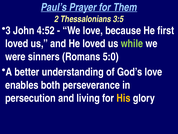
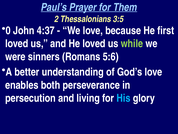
3: 3 -> 0
4:52: 4:52 -> 4:37
5:0: 5:0 -> 5:6
His colour: yellow -> light blue
